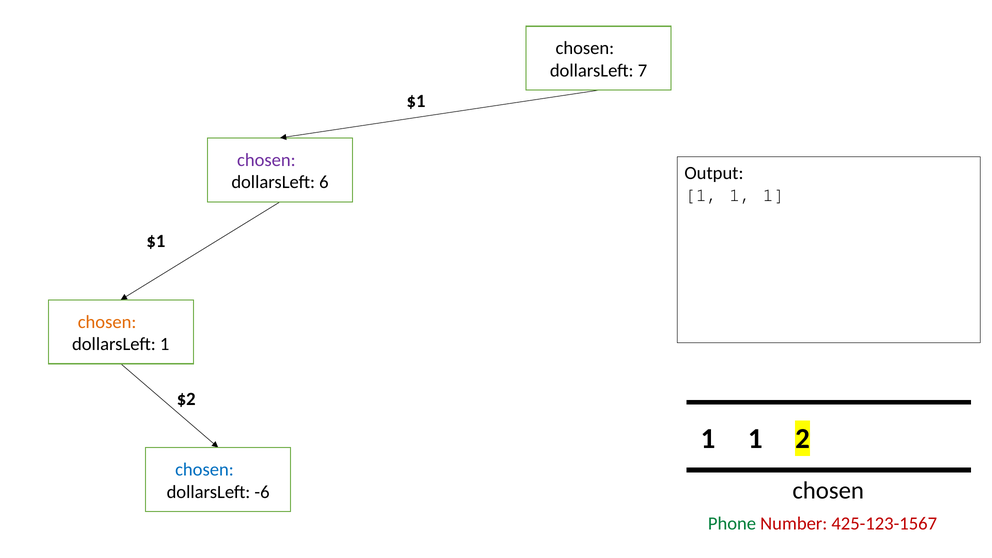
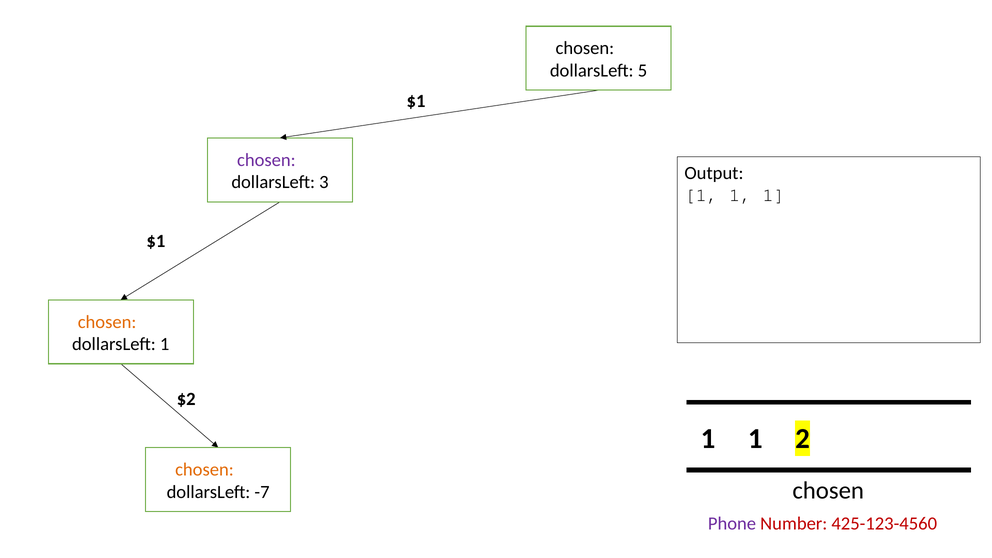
7: 7 -> 5
6: 6 -> 3
chosen at (204, 470) colour: blue -> orange
-6: -6 -> -7
Phone colour: green -> purple
425-123-1567: 425-123-1567 -> 425-123-4560
